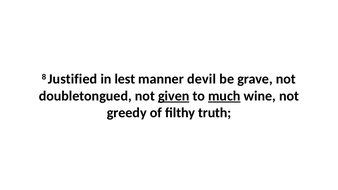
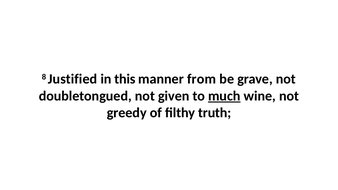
lest: lest -> this
devil: devil -> from
given underline: present -> none
